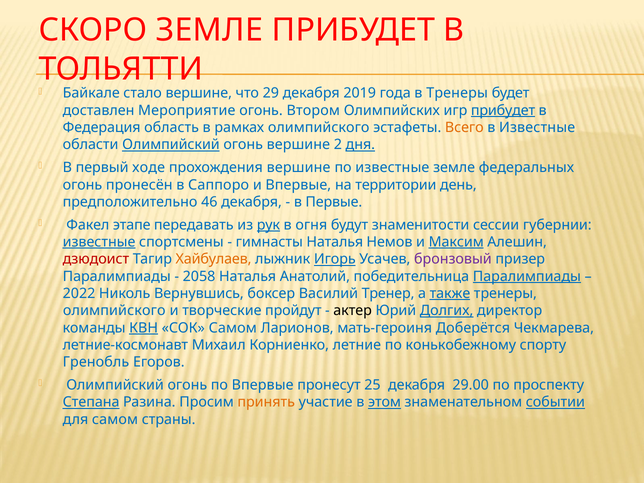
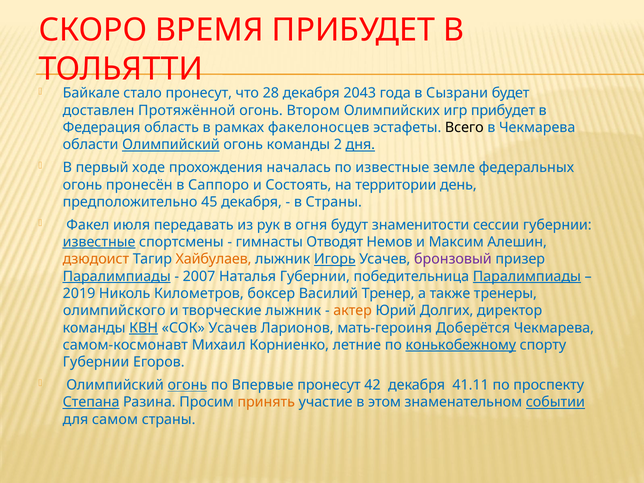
СКОРО ЗЕМЛЕ: ЗЕМЛЕ -> ВРЕМЯ
стало вершине: вершине -> пронесут
29: 29 -> 28
2019: 2019 -> 2043
в Тренеры: Тренеры -> Сызрани
Мероприятие: Мероприятие -> Протяжённой
прибудет at (503, 110) underline: present -> none
рамках олимпийского: олимпийского -> факелоносцев
Всего colour: orange -> black
в Известные: Известные -> Чекмарева
огонь вершине: вершине -> команды
прохождения вершине: вершине -> началась
и Впервые: Впервые -> Состоять
46: 46 -> 45
в Первые: Первые -> Страны
этапе: этапе -> июля
рук underline: present -> none
гимнасты Наталья: Наталья -> Отводят
Максим underline: present -> none
дзюдоист colour: red -> orange
Паралимпиады at (117, 276) underline: none -> present
2058: 2058 -> 2007
Наталья Анатолий: Анатолий -> Губернии
2022: 2022 -> 2019
Вернувшись: Вернувшись -> Километров
также underline: present -> none
творческие пройдут: пройдут -> лыжник
актер colour: black -> orange
Долгих underline: present -> none
СОК Самом: Самом -> Усачев
летние-космонавт: летние-космонавт -> самом-космонавт
конькобежному underline: none -> present
Гренобль at (96, 362): Гренобль -> Губернии
огонь at (187, 385) underline: none -> present
25: 25 -> 42
29.00: 29.00 -> 41.11
этом underline: present -> none
